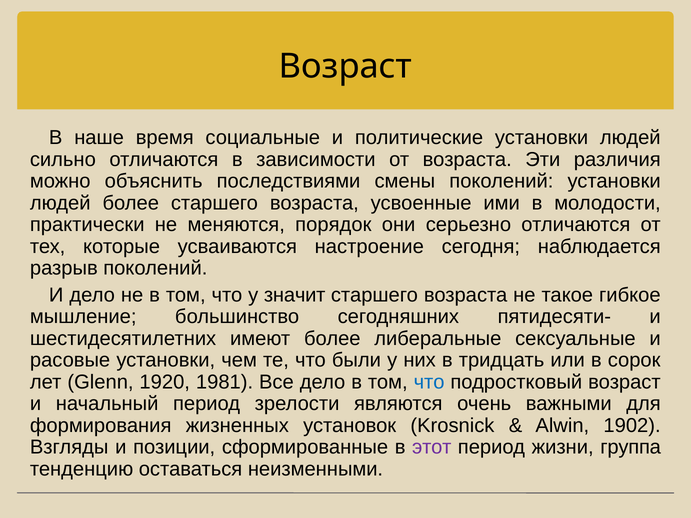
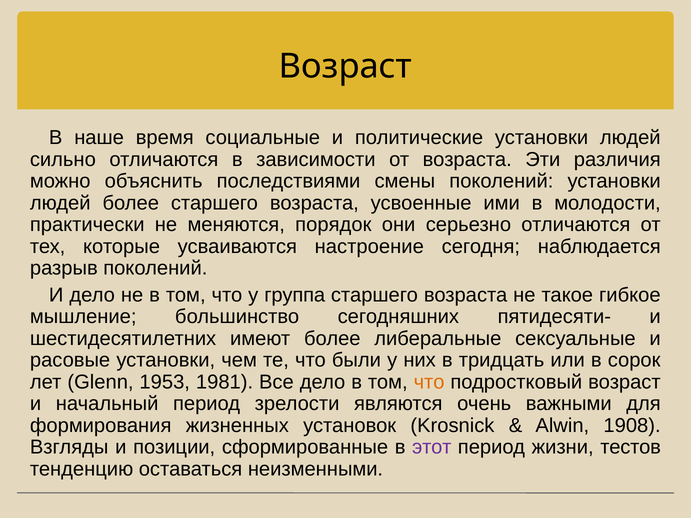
значит: значит -> группа
1920: 1920 -> 1953
что at (429, 382) colour: blue -> orange
1902: 1902 -> 1908
группа: группа -> тестов
